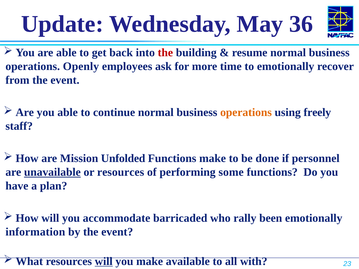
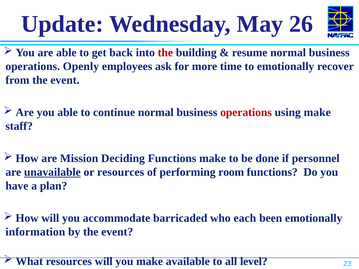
36: 36 -> 26
operations at (246, 112) colour: orange -> red
using freely: freely -> make
Unfolded: Unfolded -> Deciding
some: some -> room
rally: rally -> each
will at (104, 262) underline: present -> none
with: with -> level
